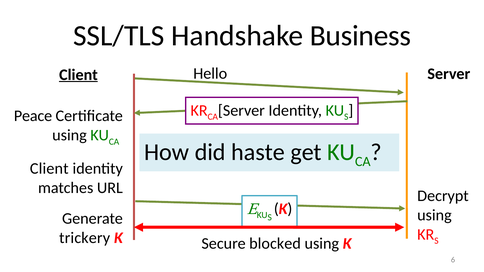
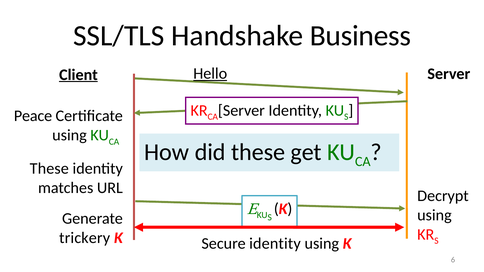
Hello underline: none -> present
did haste: haste -> these
Client at (49, 169): Client -> These
Secure blocked: blocked -> identity
